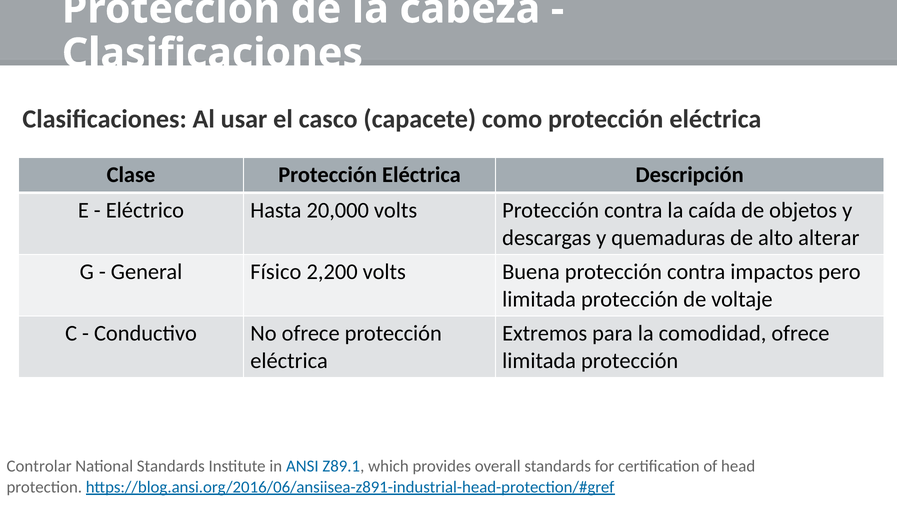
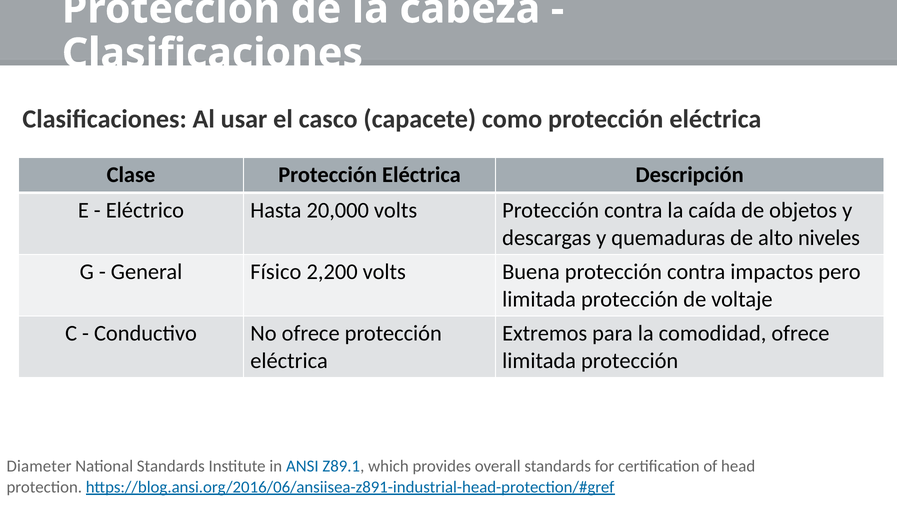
alterar: alterar -> niveles
Controlar: Controlar -> Diameter
